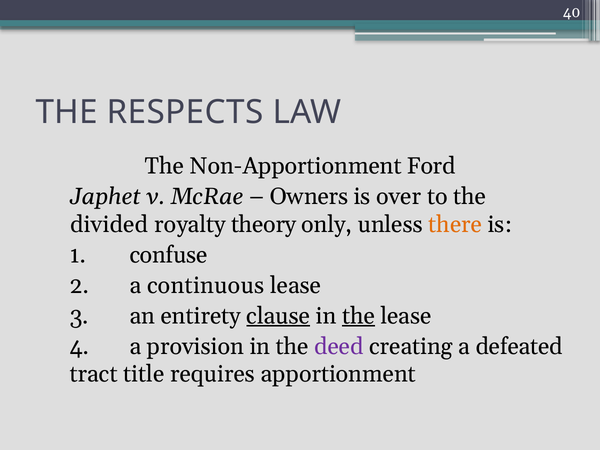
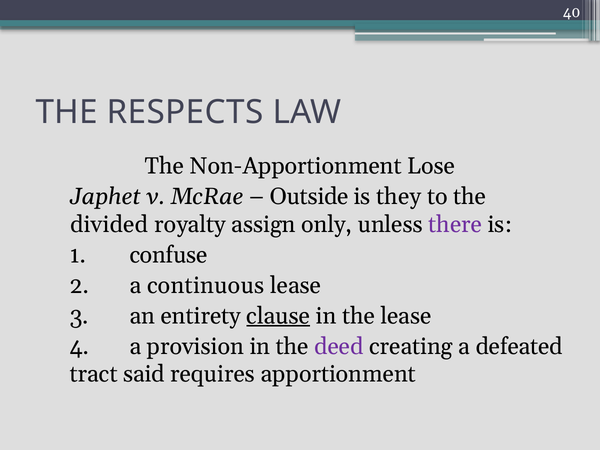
Ford: Ford -> Lose
Owners: Owners -> Outside
over: over -> they
theory: theory -> assign
there colour: orange -> purple
the at (358, 316) underline: present -> none
title: title -> said
